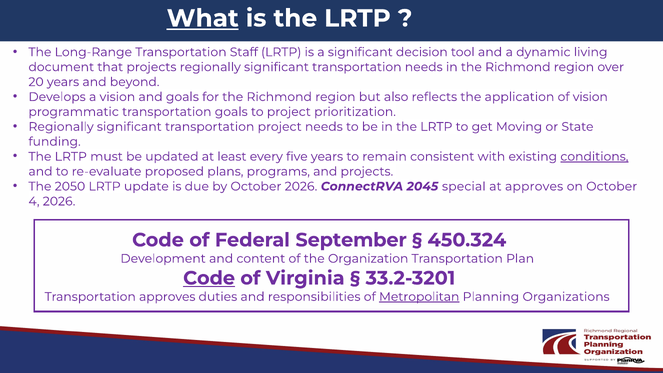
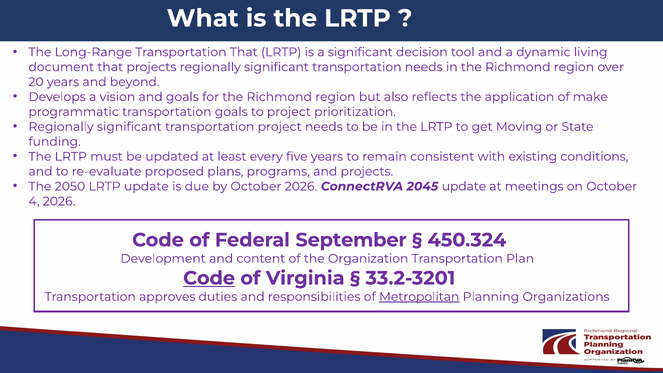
What underline: present -> none
Transportation Staff: Staff -> That
of vision: vision -> make
conditions underline: present -> none
2045 special: special -> update
at approves: approves -> meetings
